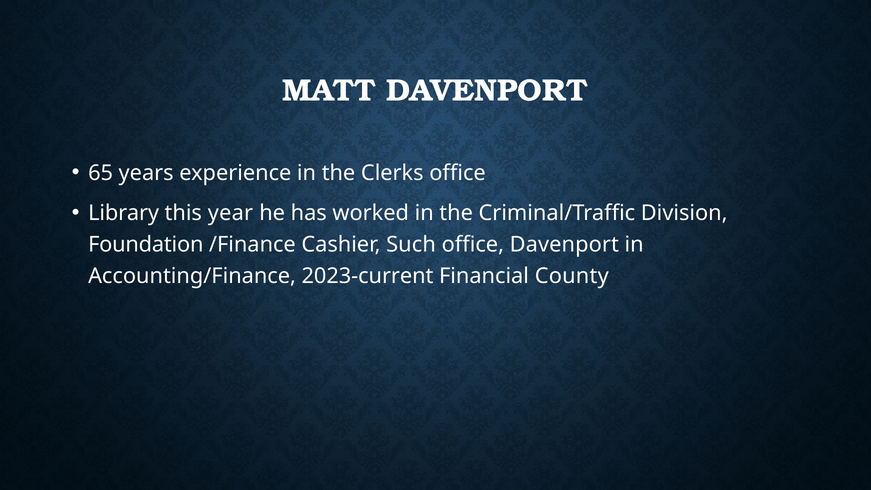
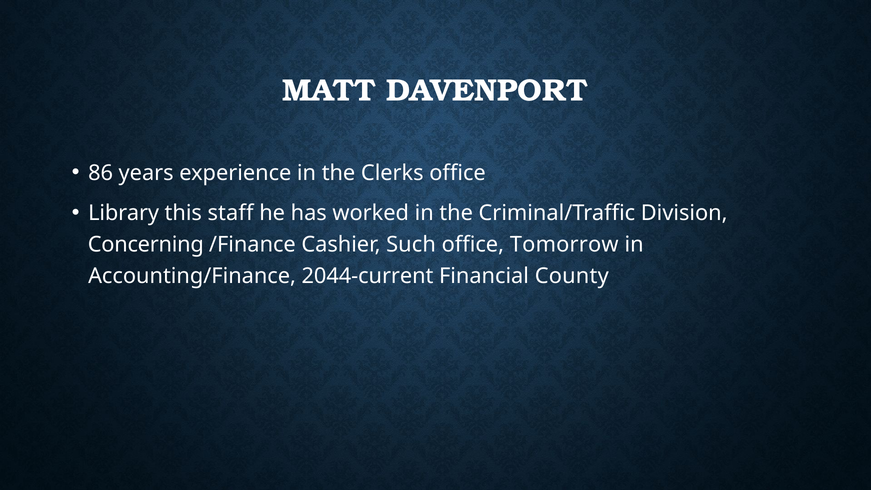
65: 65 -> 86
year: year -> staff
Foundation: Foundation -> Concerning
office Davenport: Davenport -> Tomorrow
2023-current: 2023-current -> 2044-current
